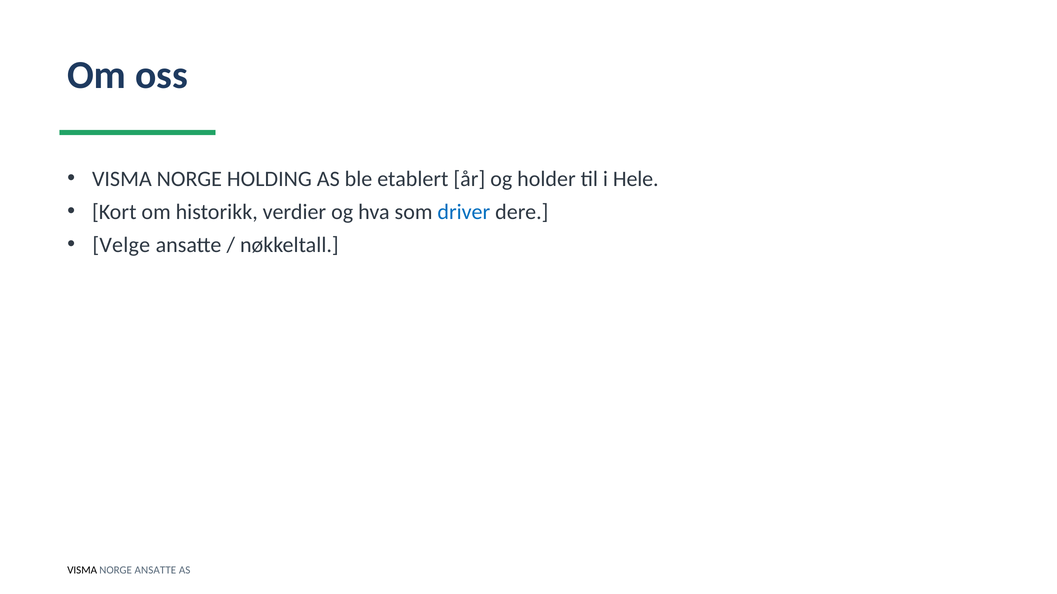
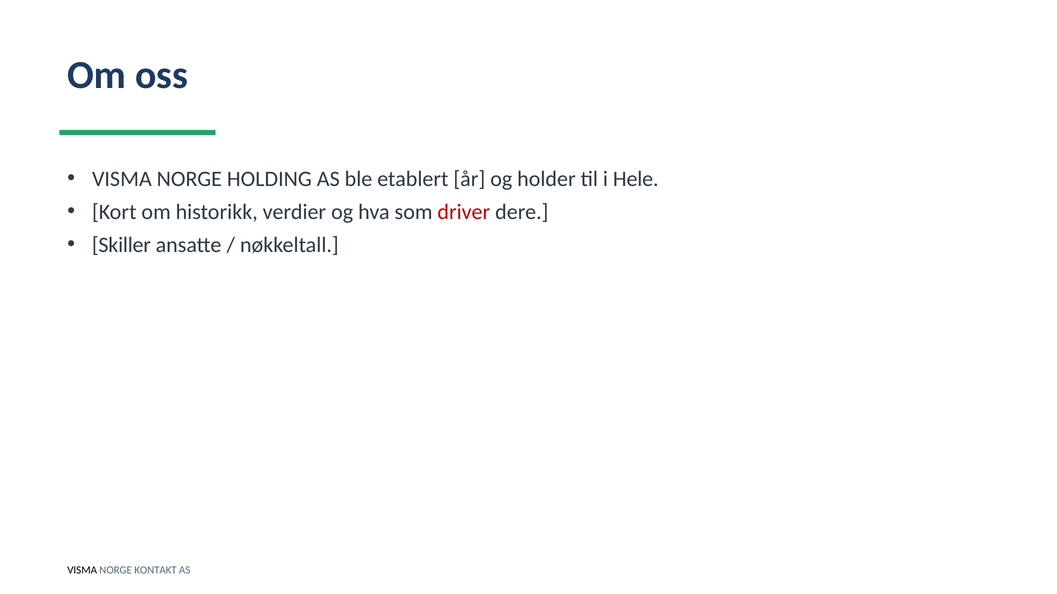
driver colour: blue -> red
Velge: Velge -> Skiller
NORGE ANSATTE: ANSATTE -> KONTAKT
